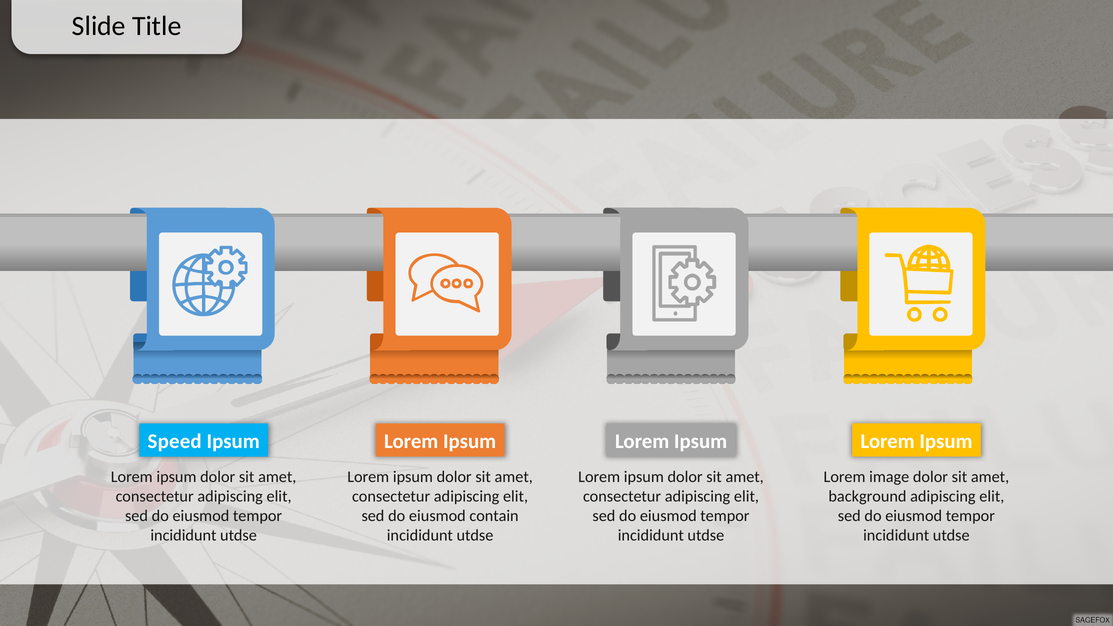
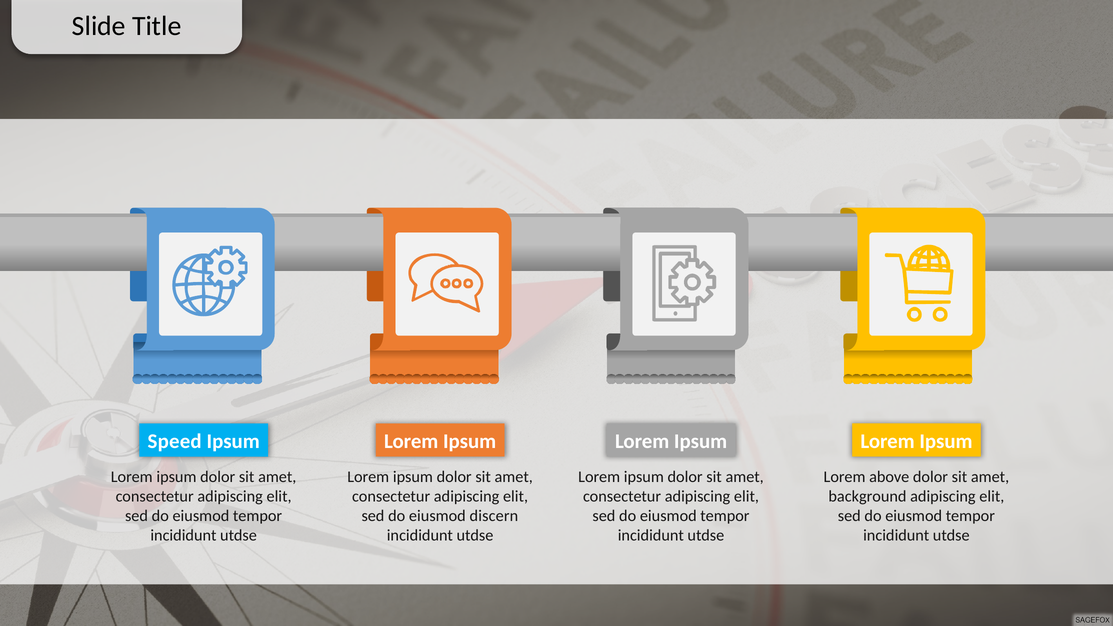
image: image -> above
contain: contain -> discern
